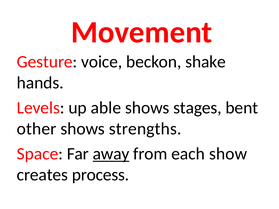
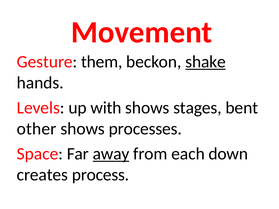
voice: voice -> them
shake underline: none -> present
able: able -> with
strengths: strengths -> processes
show: show -> down
